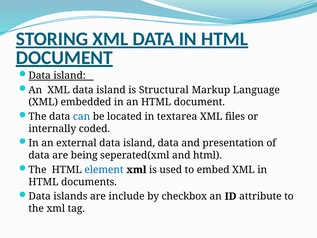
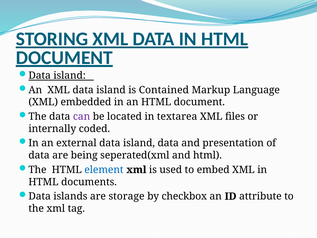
Structural: Structural -> Contained
can colour: blue -> purple
include: include -> storage
